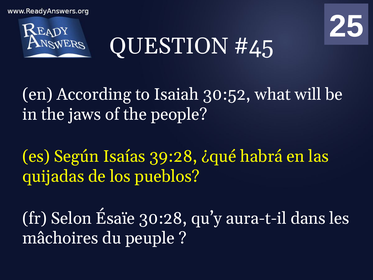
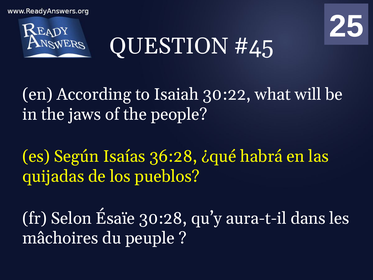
30:52: 30:52 -> 30:22
39:28: 39:28 -> 36:28
